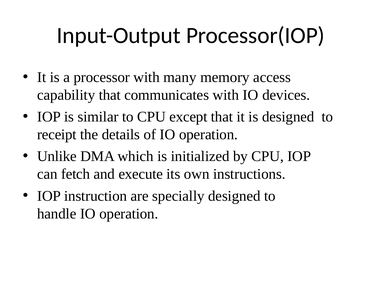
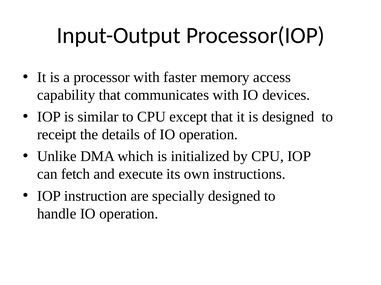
many: many -> faster
